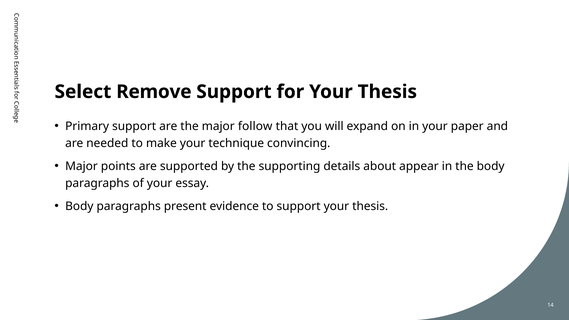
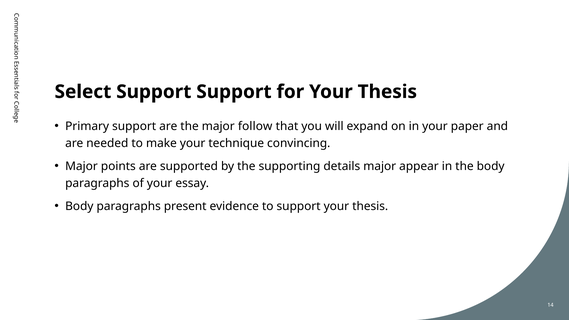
Select Remove: Remove -> Support
details about: about -> major
